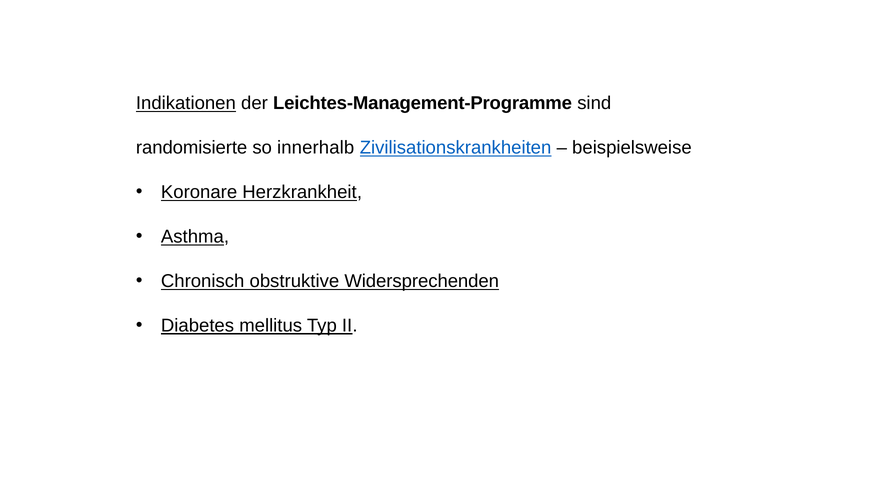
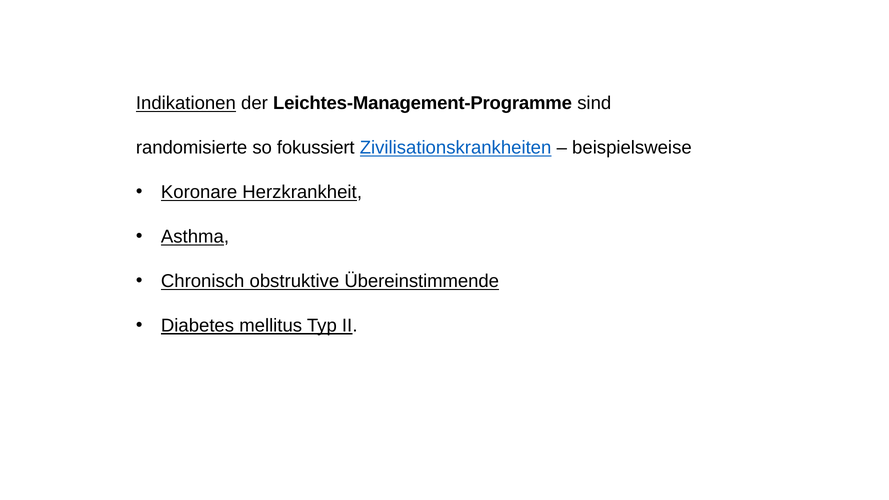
innerhalb: innerhalb -> fokussiert
Widersprechenden: Widersprechenden -> Übereinstimmende
